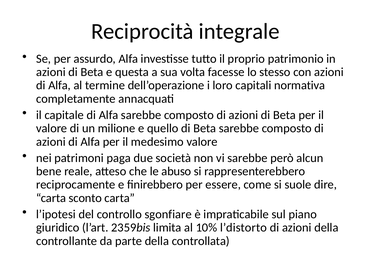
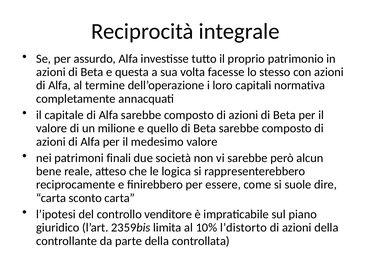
paga: paga -> finali
abuso: abuso -> logica
sgonfiare: sgonfiare -> venditore
